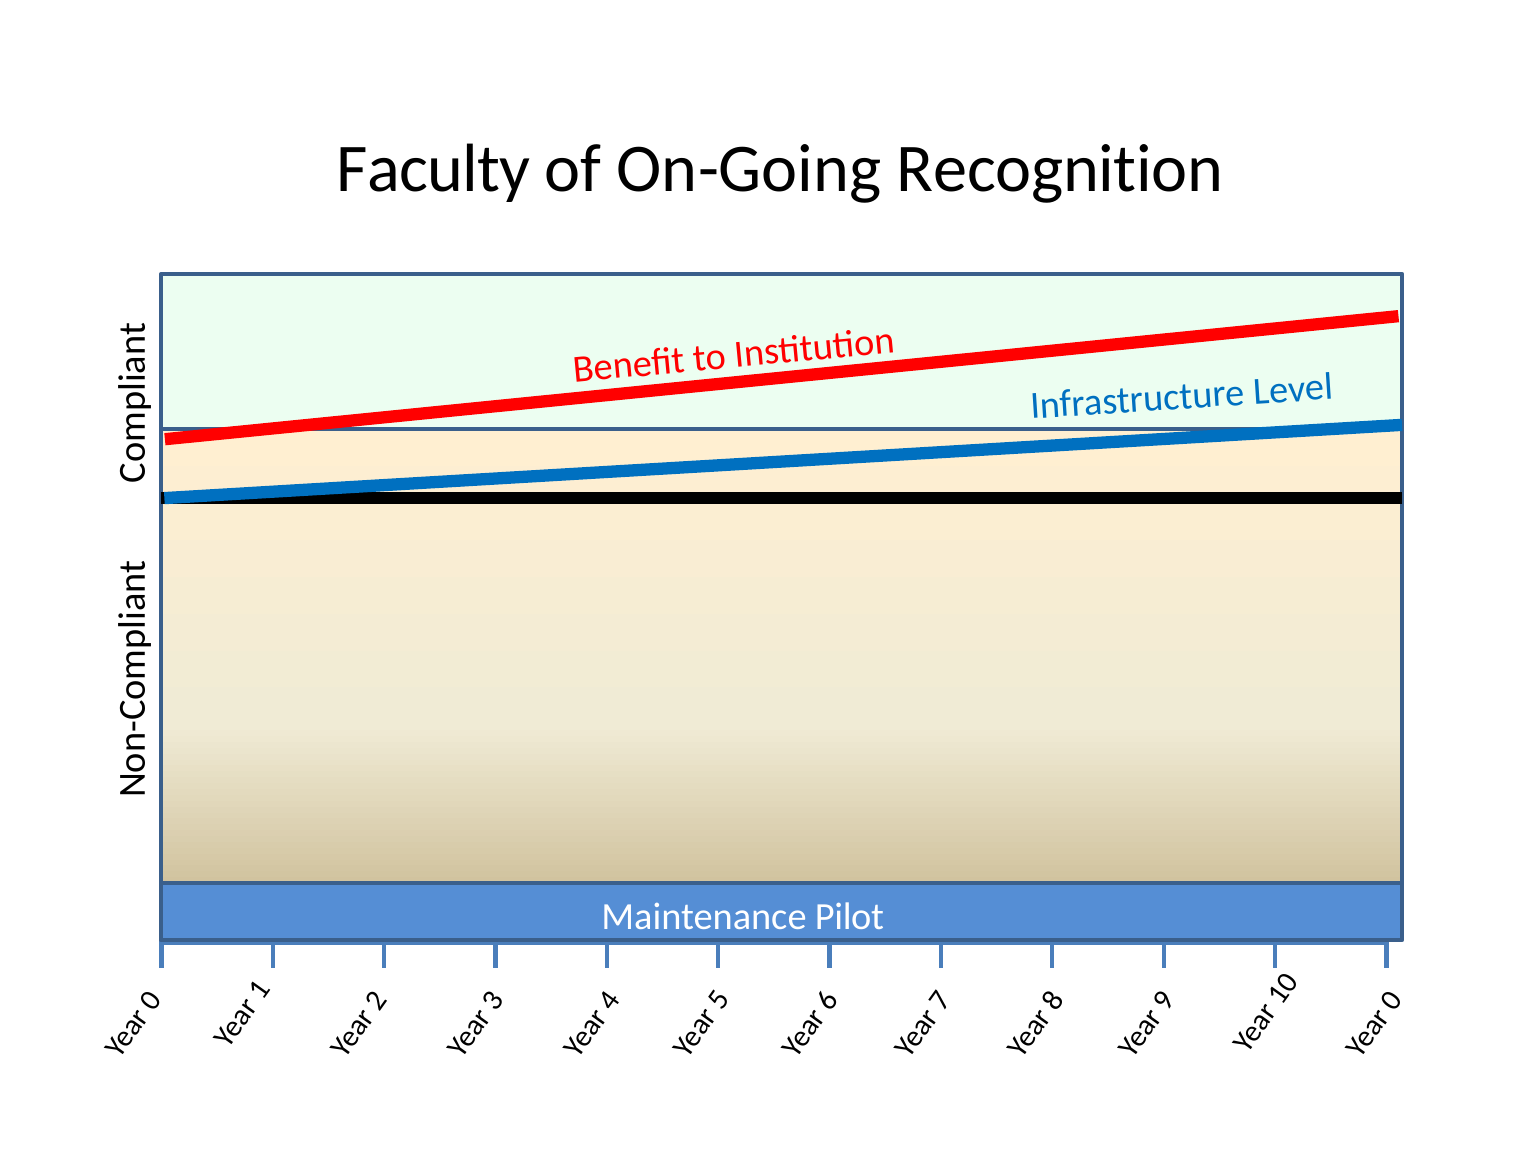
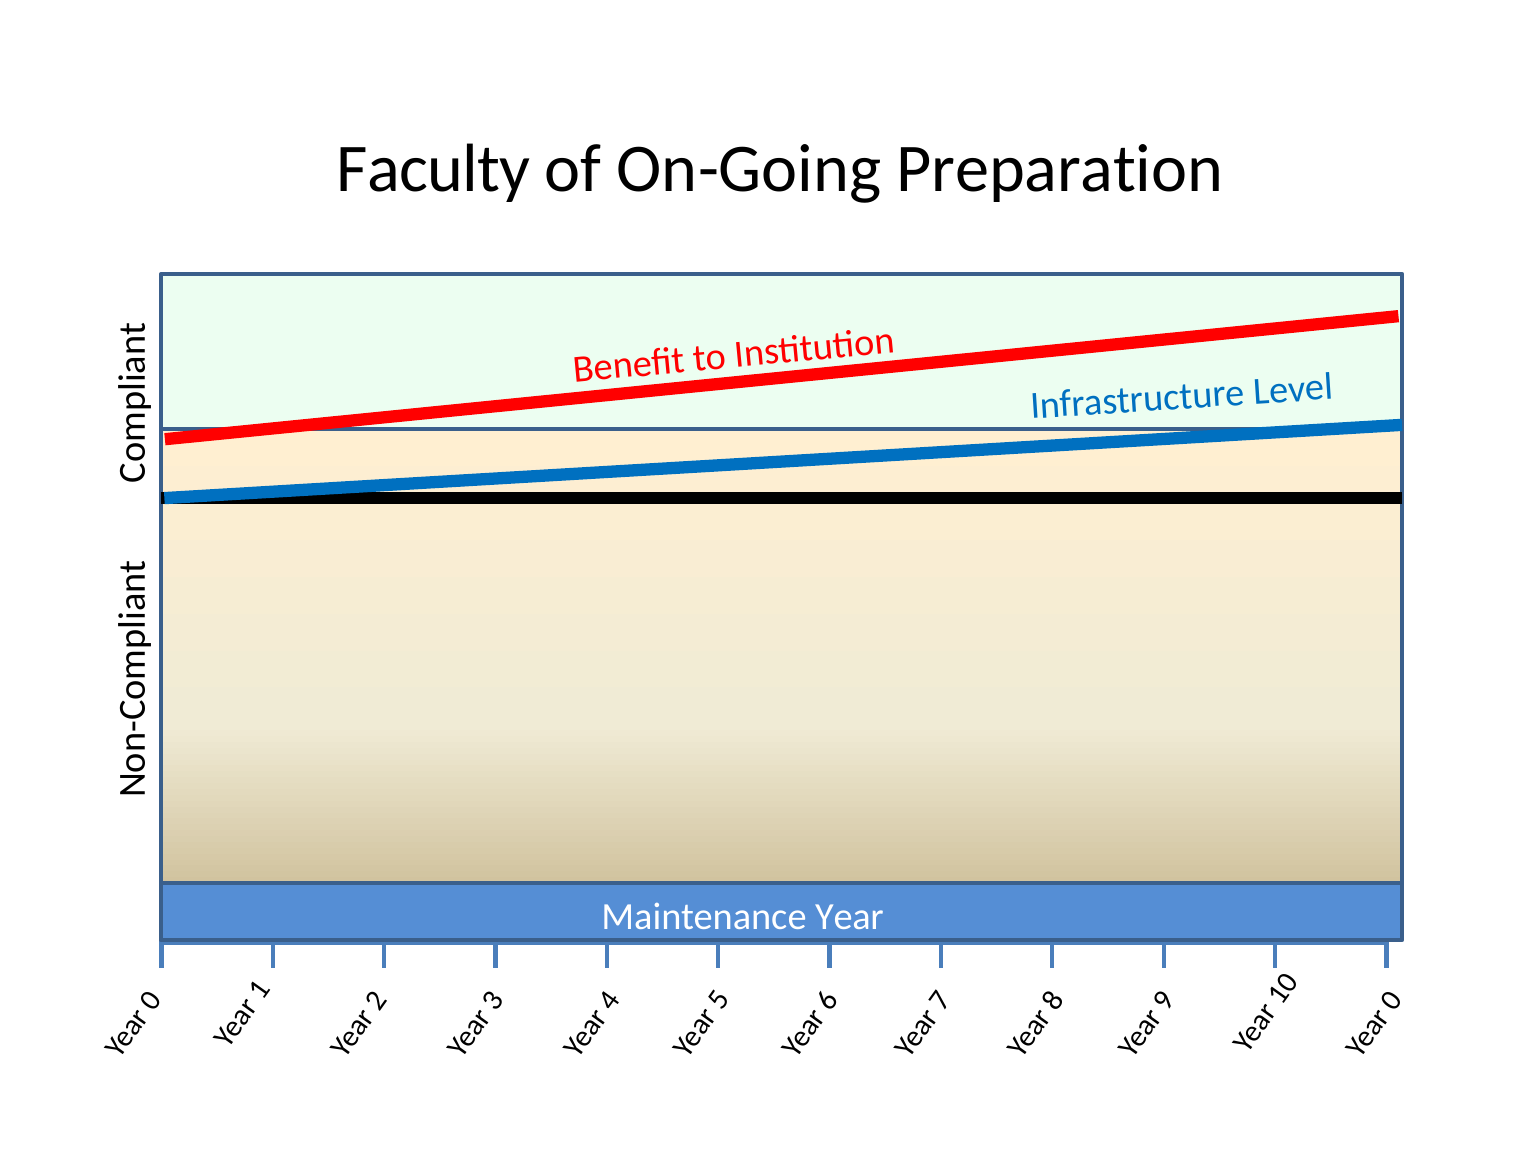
Recognition: Recognition -> Preparation
Pilot: Pilot -> Year
